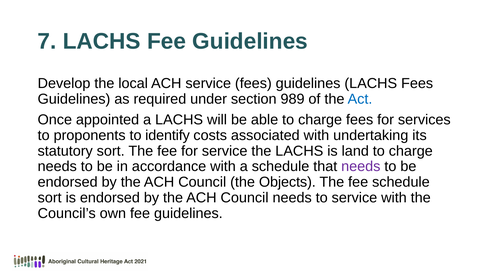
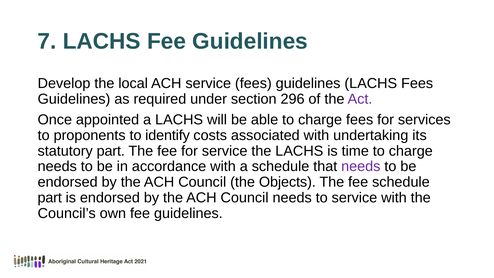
989: 989 -> 296
Act colour: blue -> purple
statutory sort: sort -> part
land: land -> time
sort at (50, 198): sort -> part
